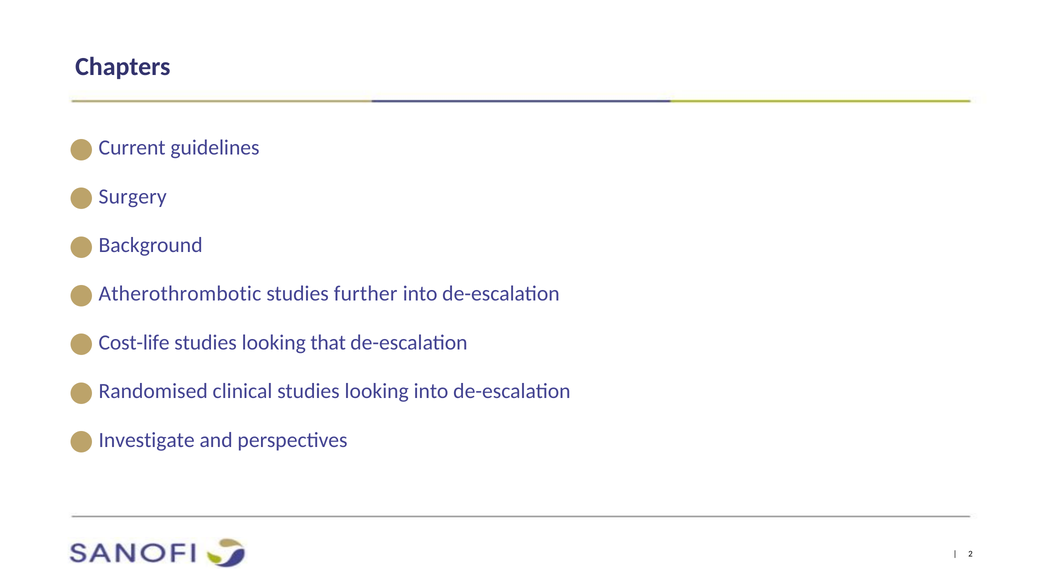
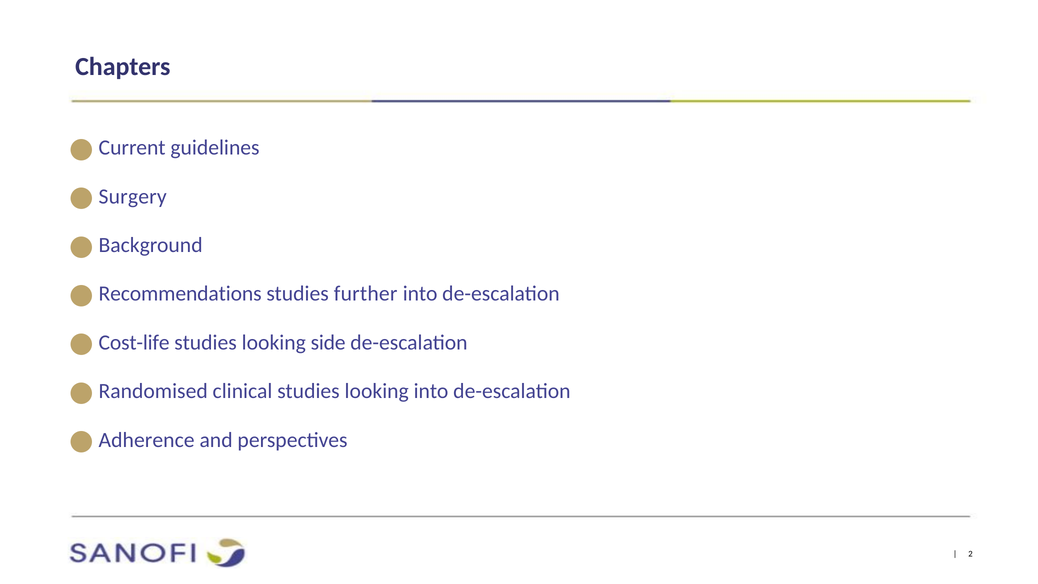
Atherothrombotic: Atherothrombotic -> Recommendations
that: that -> side
Investigate: Investigate -> Adherence
